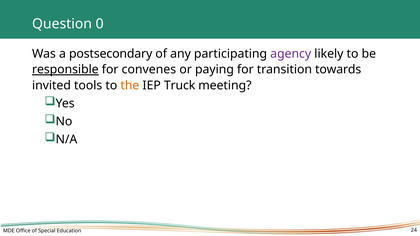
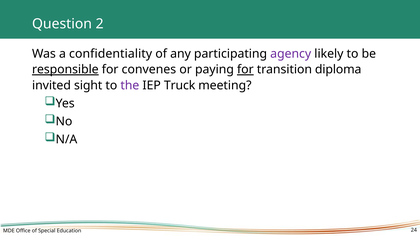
0: 0 -> 2
postsecondary: postsecondary -> confidentiality
for at (245, 70) underline: none -> present
towards: towards -> diploma
tools: tools -> sight
the colour: orange -> purple
